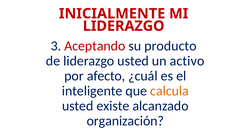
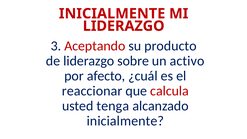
liderazgo usted: usted -> sobre
inteligente: inteligente -> reaccionar
calcula colour: orange -> red
existe: existe -> tenga
organización at (125, 121): organización -> inicialmente
